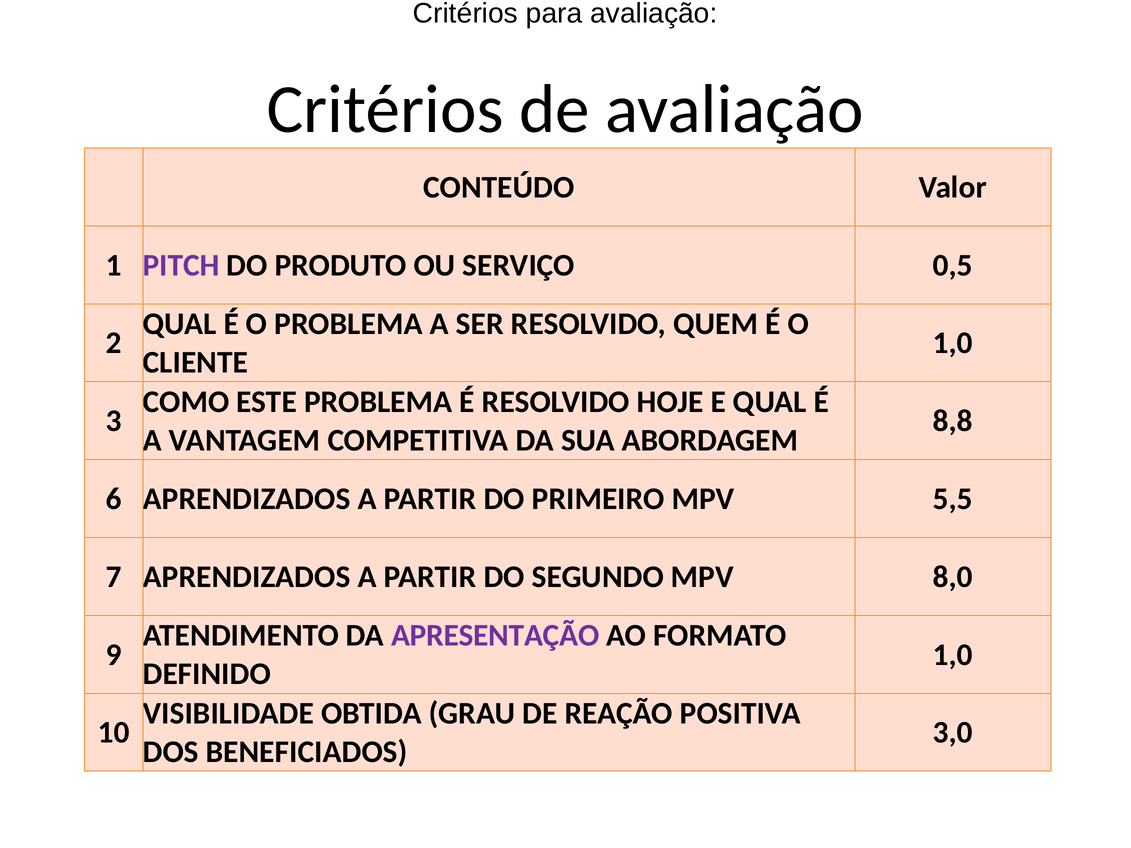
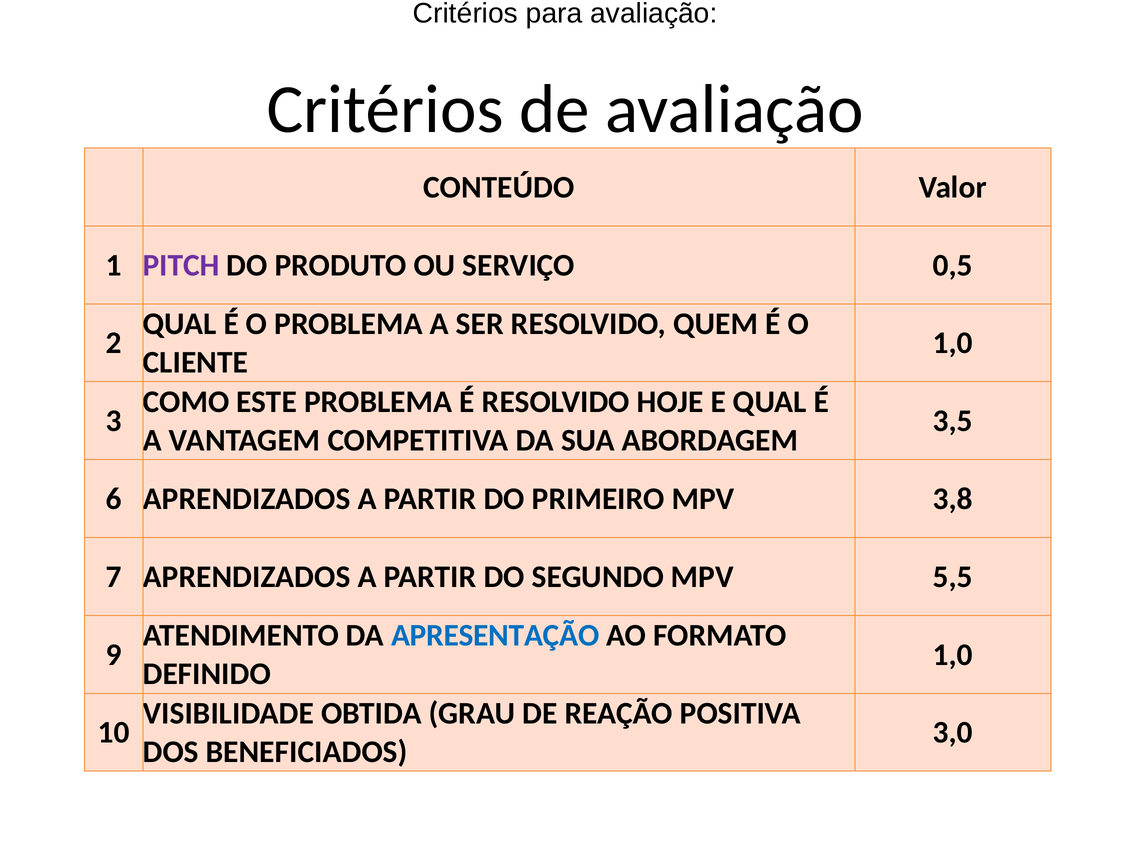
8,8: 8,8 -> 3,5
5,5: 5,5 -> 3,8
8,0: 8,0 -> 5,5
APRESENTAÇÃO colour: purple -> blue
